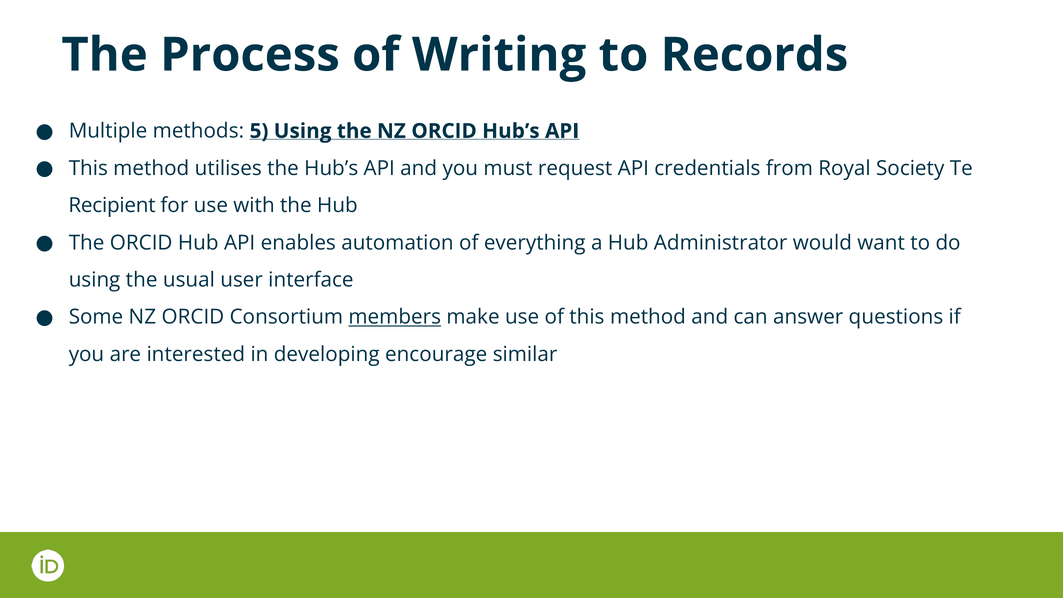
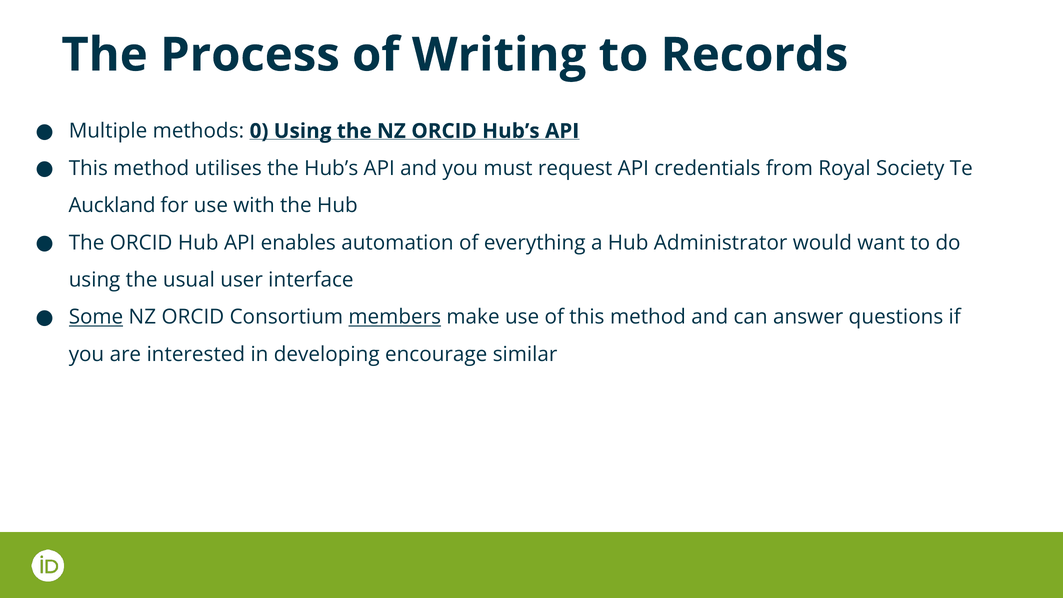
5: 5 -> 0
Recipient: Recipient -> Auckland
Some underline: none -> present
